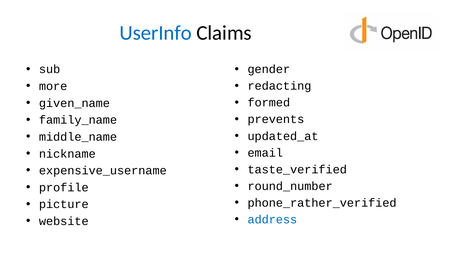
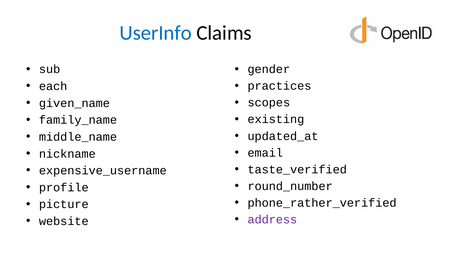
redacting: redacting -> practices
more: more -> each
formed: formed -> scopes
prevents: prevents -> existing
address colour: blue -> purple
